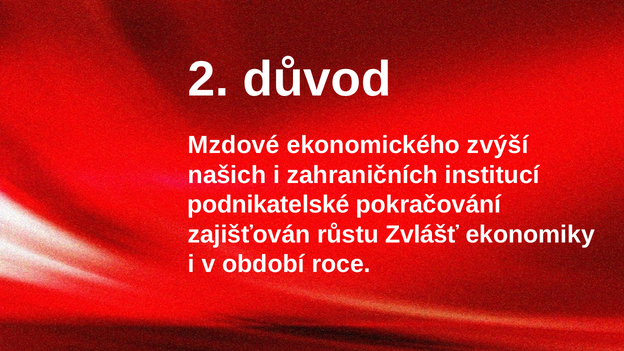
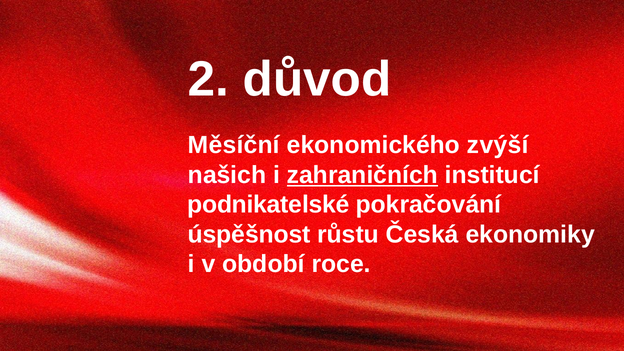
Mzdové: Mzdové -> Měsíční
zahraničních underline: none -> present
zajišťován: zajišťován -> úspěšnost
Zvlášť: Zvlášť -> Česká
